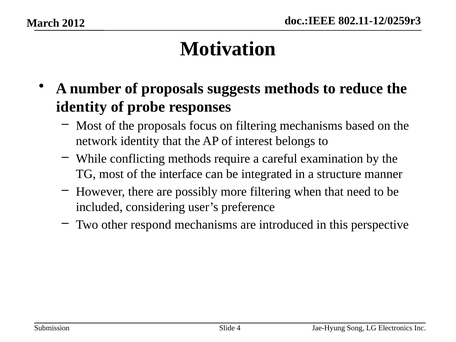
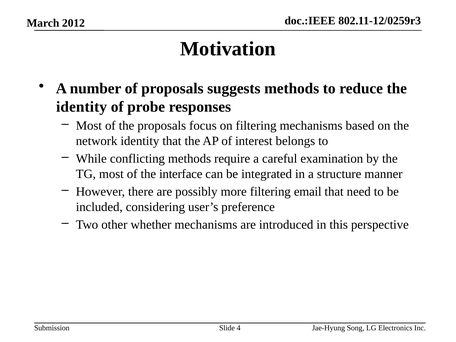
when: when -> email
respond: respond -> whether
